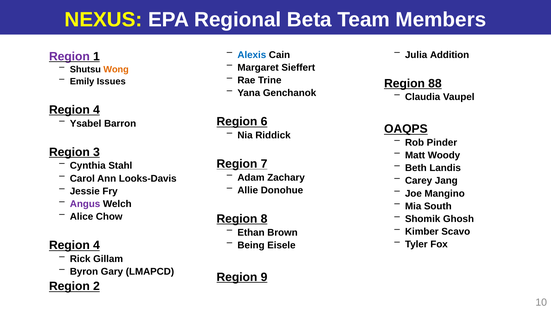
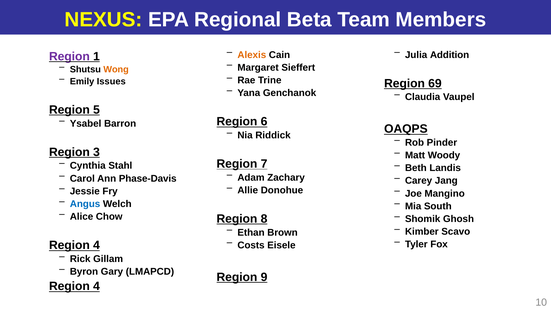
Alexis colour: blue -> orange
88: 88 -> 69
4 at (96, 110): 4 -> 5
Looks-Davis: Looks-Davis -> Phase-Davis
Angus colour: purple -> blue
Being: Being -> Costs
2 at (96, 286): 2 -> 4
